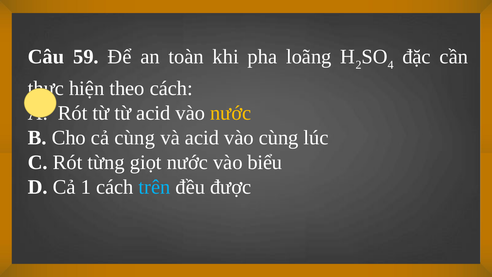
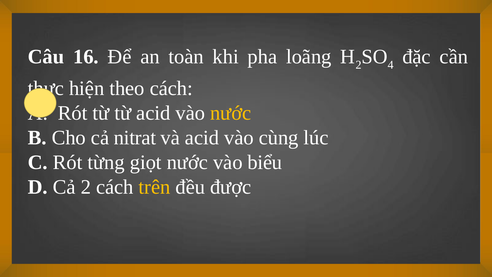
59: 59 -> 16
cả cùng: cùng -> nitrat
Cả 1: 1 -> 2
trên colour: light blue -> yellow
